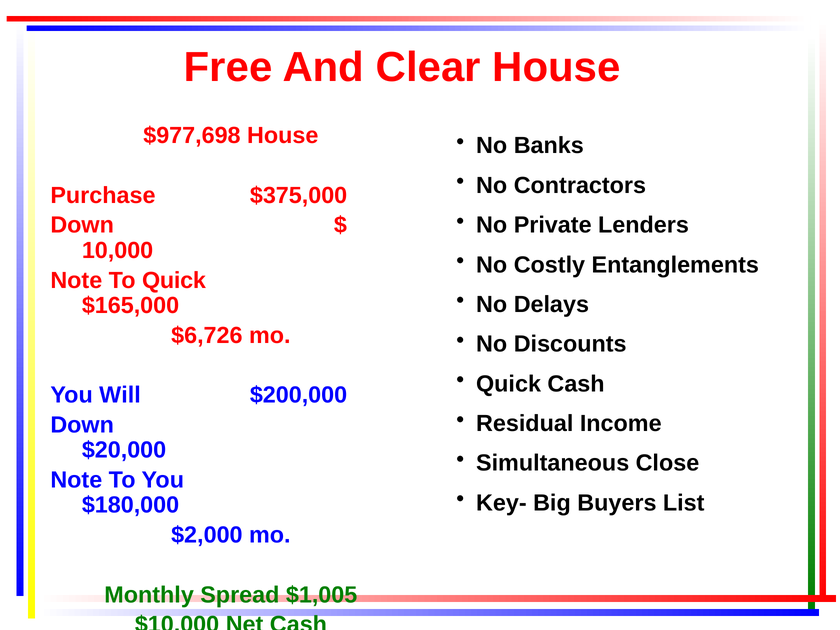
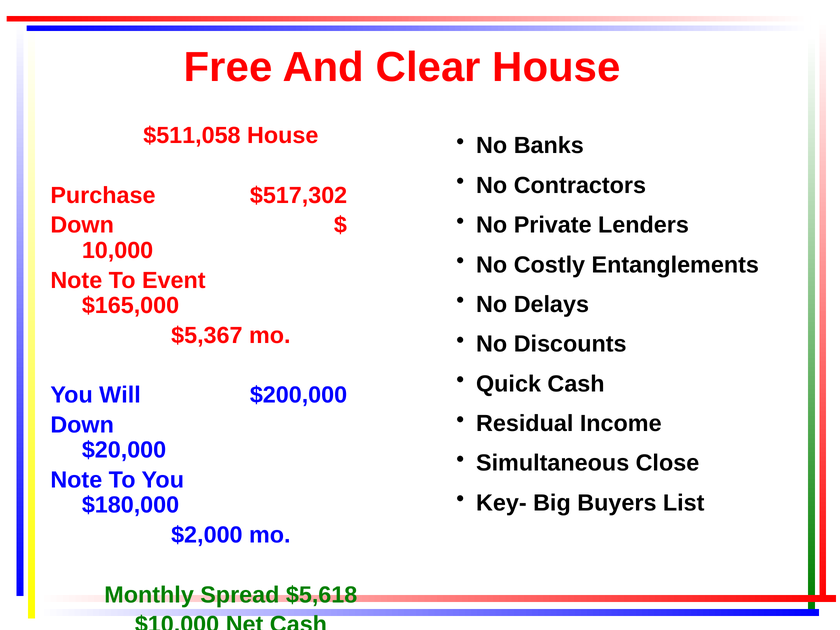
$977,698: $977,698 -> $511,058
$375,000: $375,000 -> $517,302
To Quick: Quick -> Event
$6,726: $6,726 -> $5,367
$1,005: $1,005 -> $5,618
